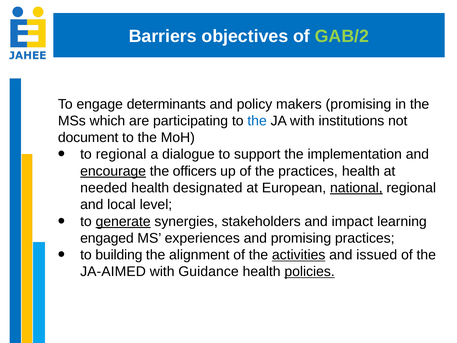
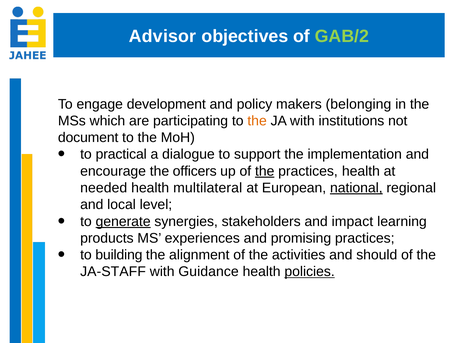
Barriers: Barriers -> Advisor
determinants: determinants -> development
makers promising: promising -> belonging
the at (257, 121) colour: blue -> orange
to regional: regional -> practical
encourage underline: present -> none
the at (265, 171) underline: none -> present
designated: designated -> multilateral
engaged: engaged -> products
activities underline: present -> none
issued: issued -> should
JA-AIMED: JA-AIMED -> JA-STAFF
